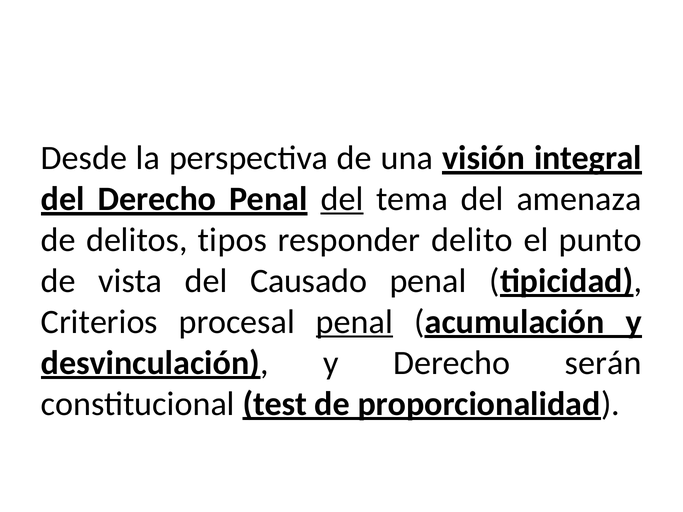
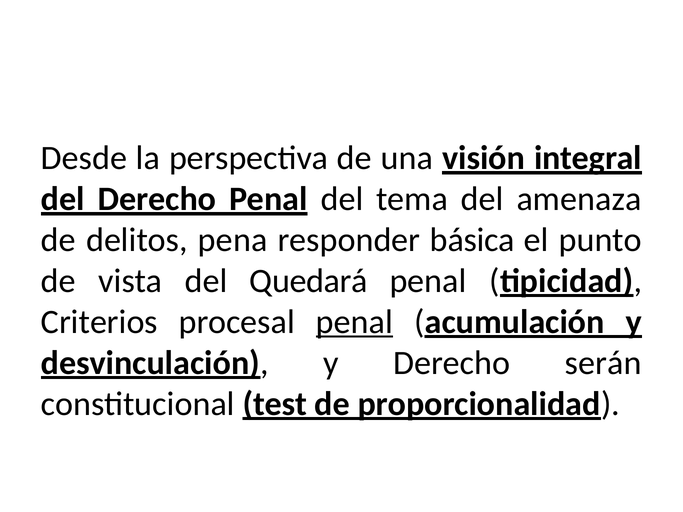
del at (342, 199) underline: present -> none
tipos: tipos -> pena
delito: delito -> básica
Causado: Causado -> Quedará
